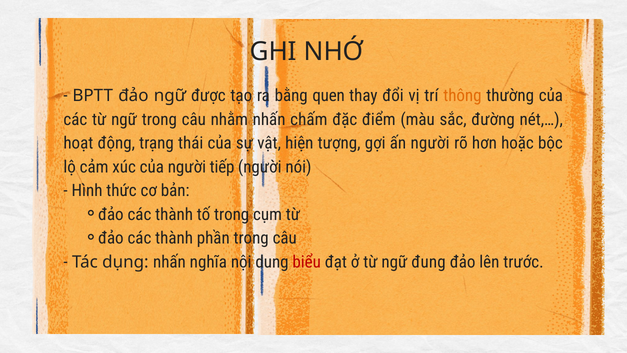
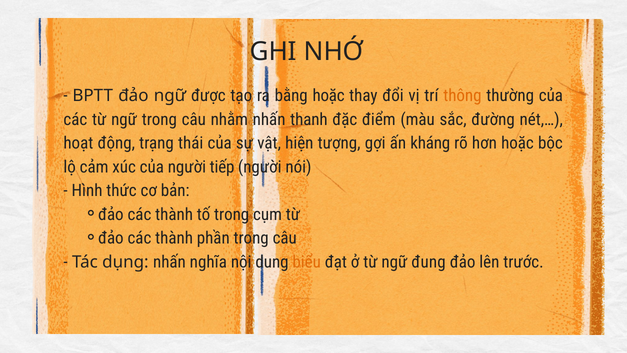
bằng quen: quen -> hoặc
chấm: chấm -> thanh
ấn người: người -> kháng
biểu colour: red -> orange
